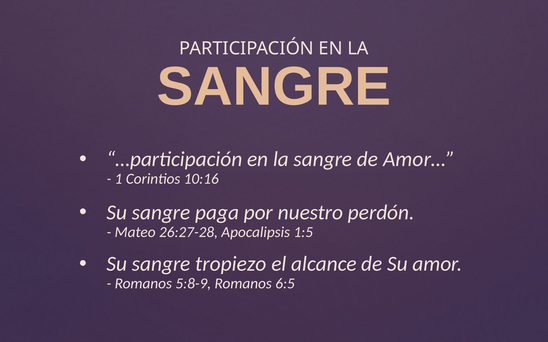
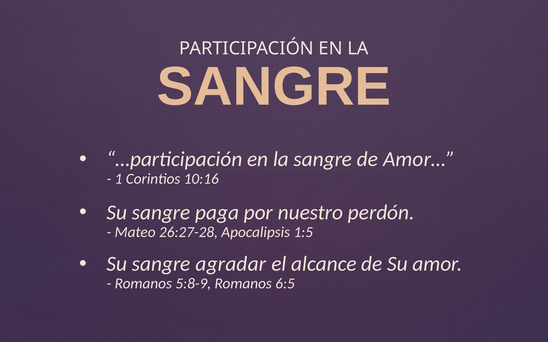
tropiezo: tropiezo -> agradar
